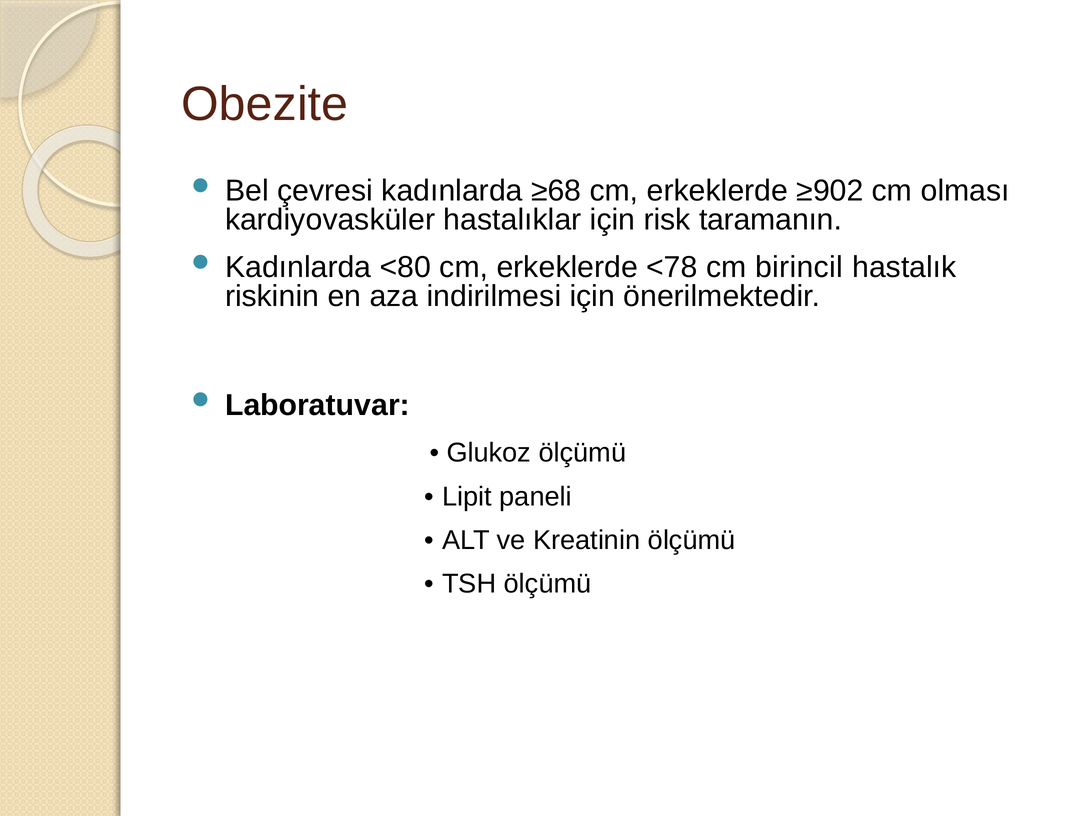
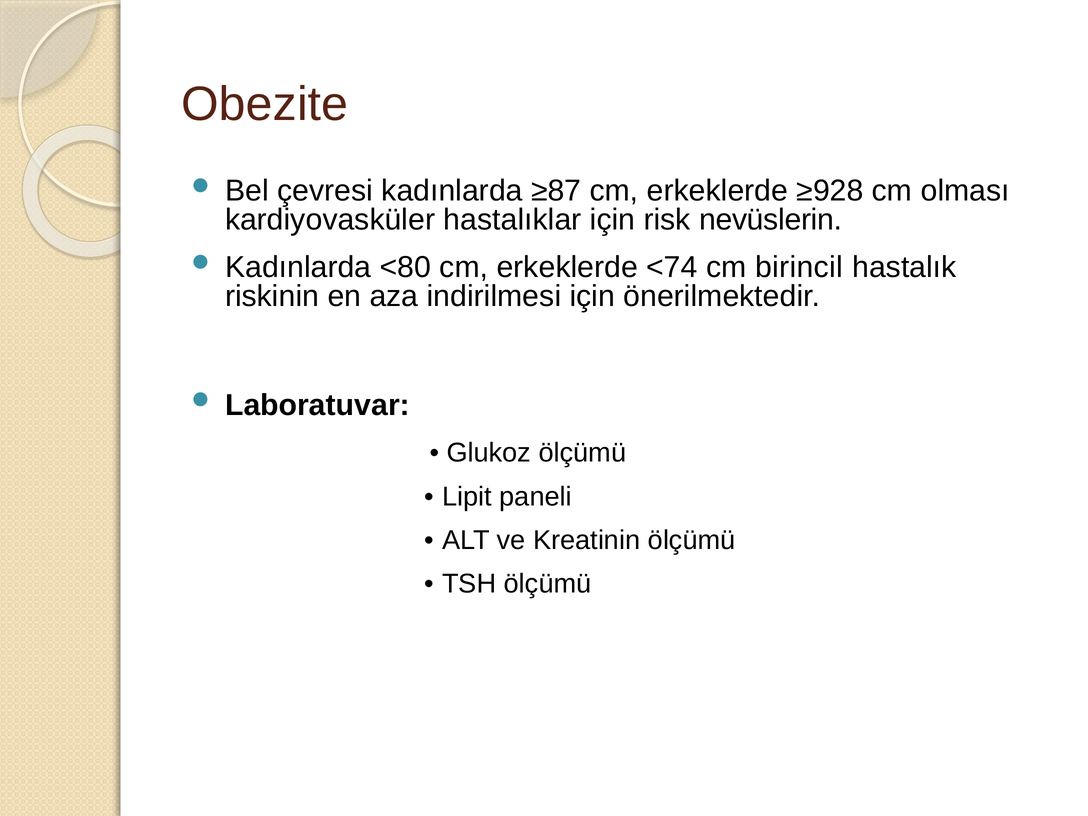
≥68: ≥68 -> ≥87
≥902: ≥902 -> ≥928
taramanın: taramanın -> nevüslerin
<78: <78 -> <74
